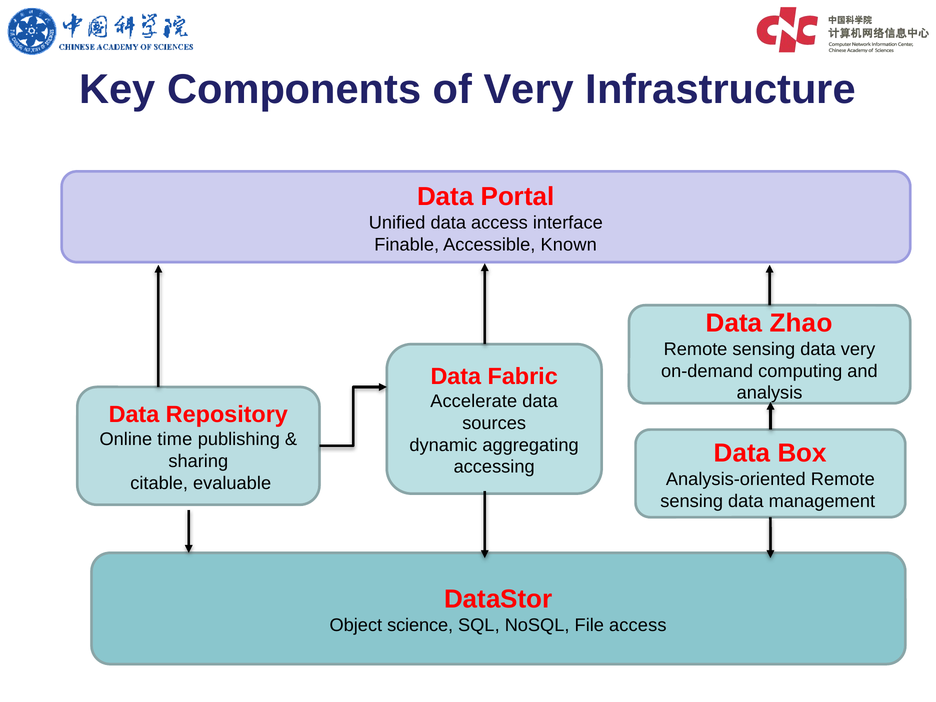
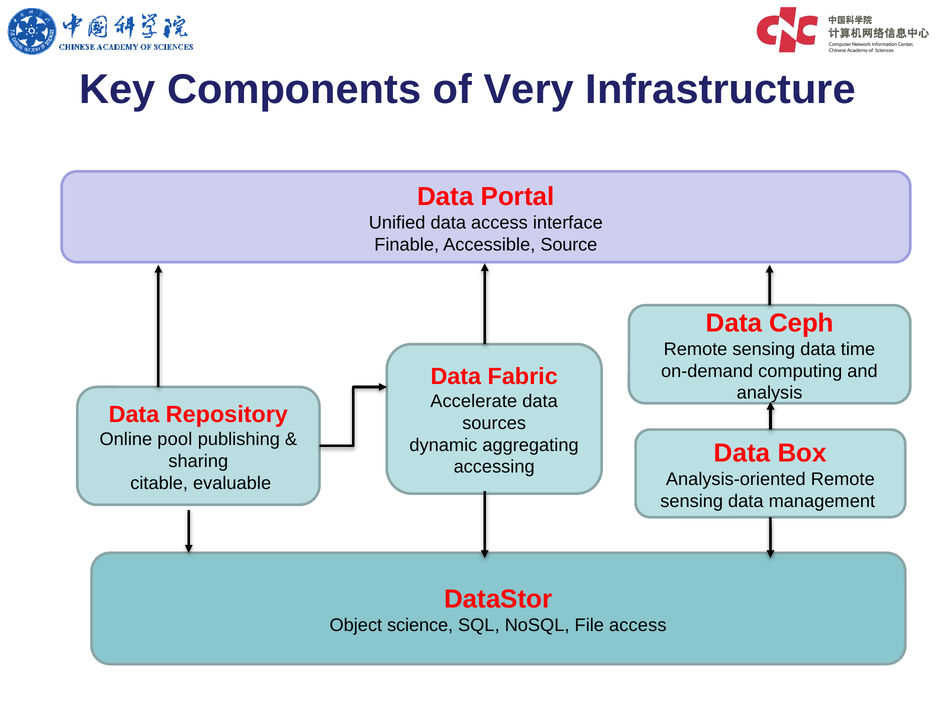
Known: Known -> Source
Zhao: Zhao -> Ceph
data very: very -> time
time: time -> pool
